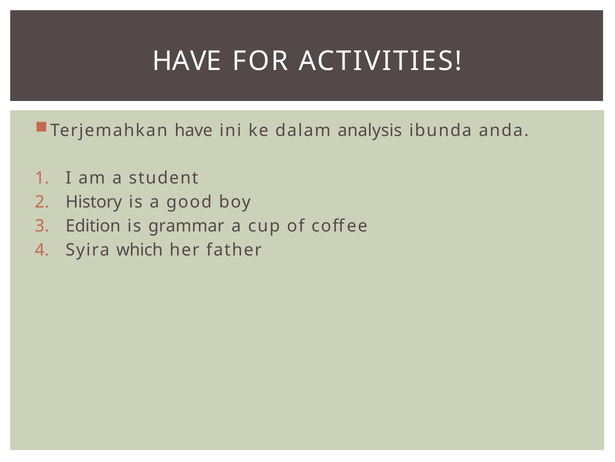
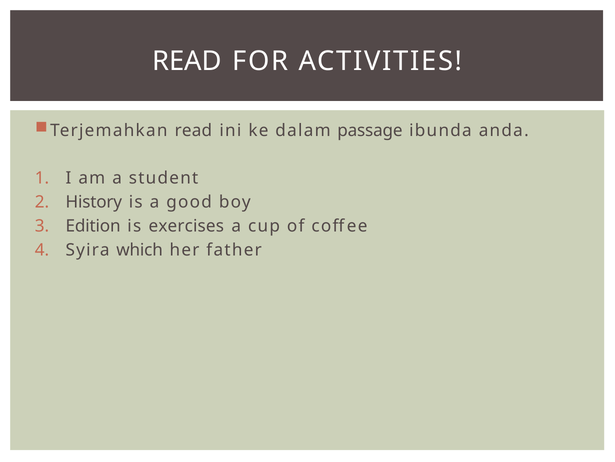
HAVE at (187, 61): HAVE -> READ
Terjemahkan have: have -> read
analysis: analysis -> passage
grammar: grammar -> exercises
